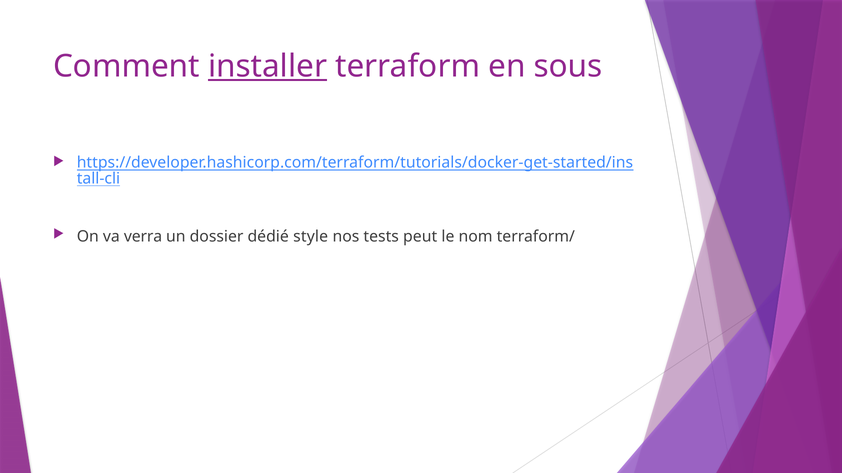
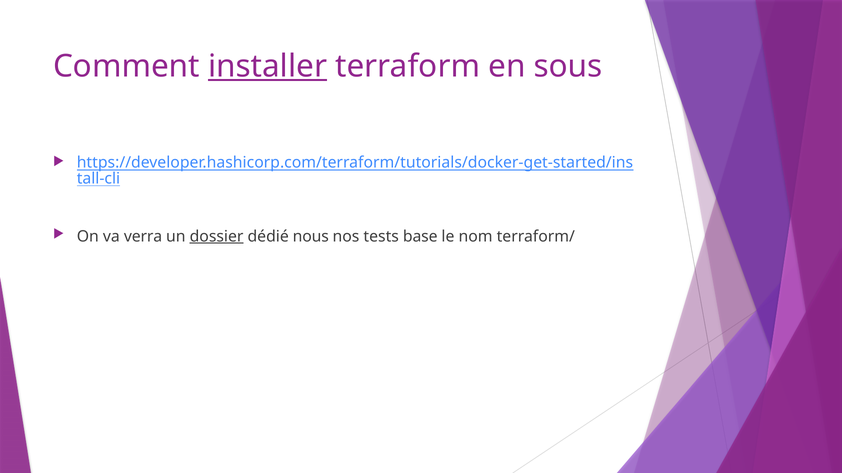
dossier underline: none -> present
style: style -> nous
peut: peut -> base
